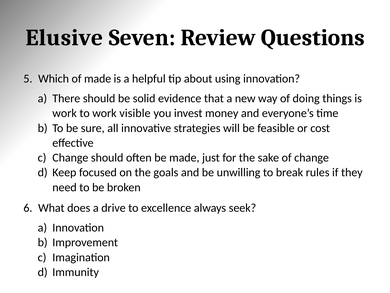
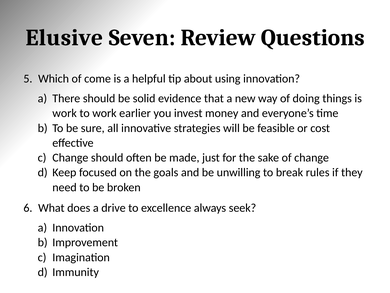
of made: made -> come
visible: visible -> earlier
